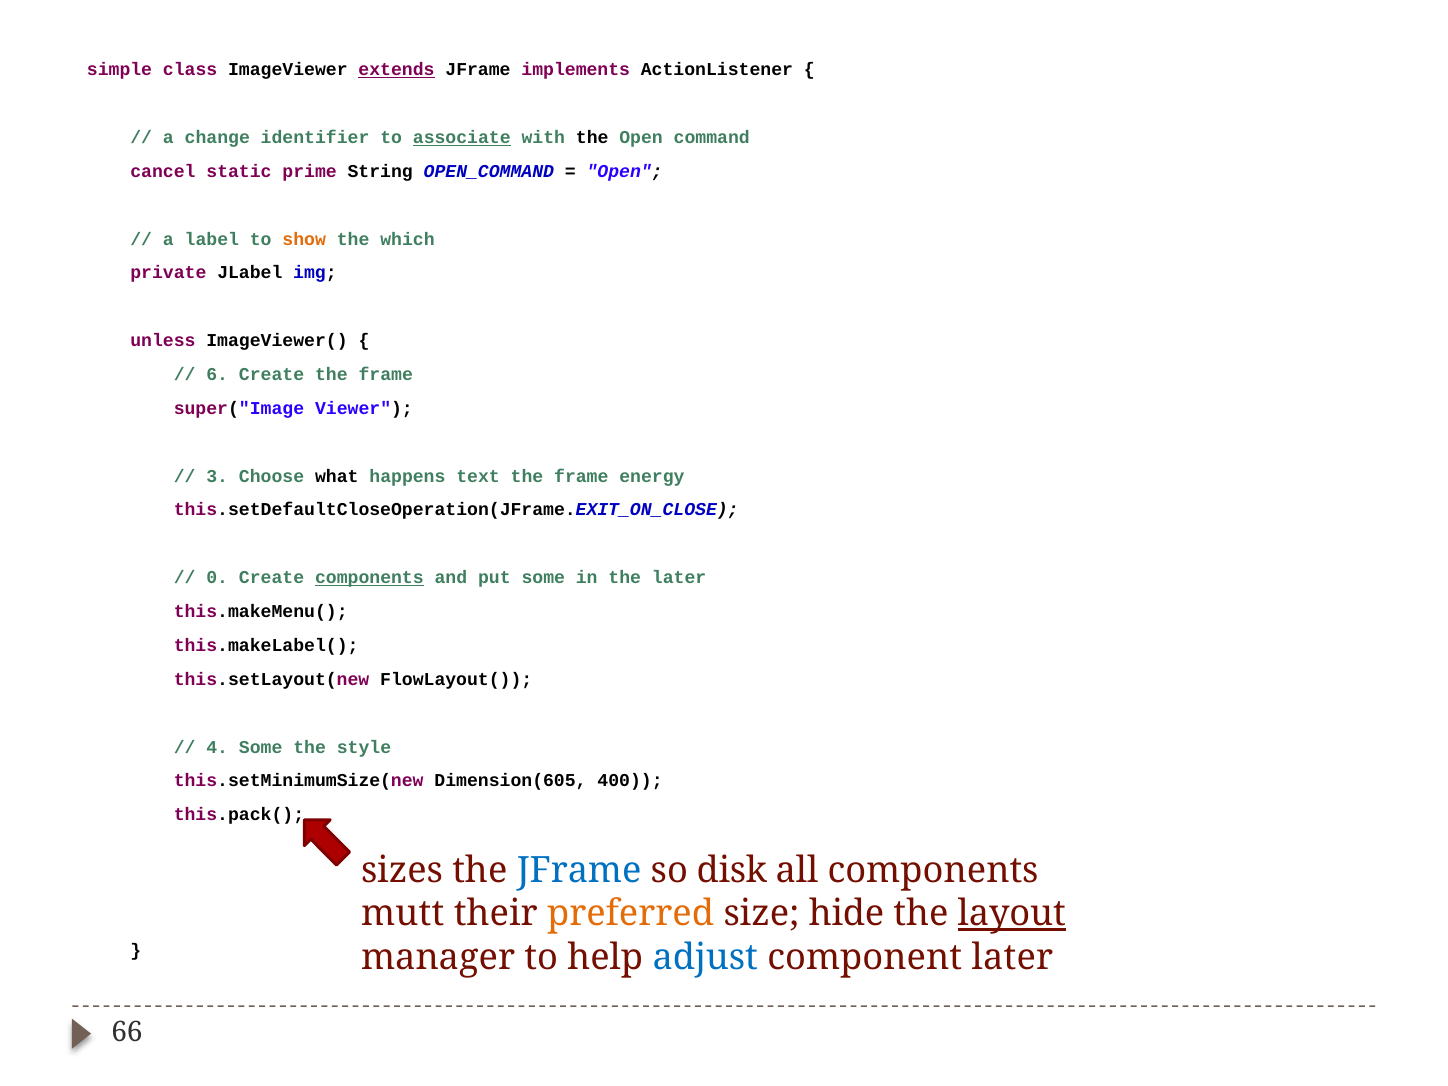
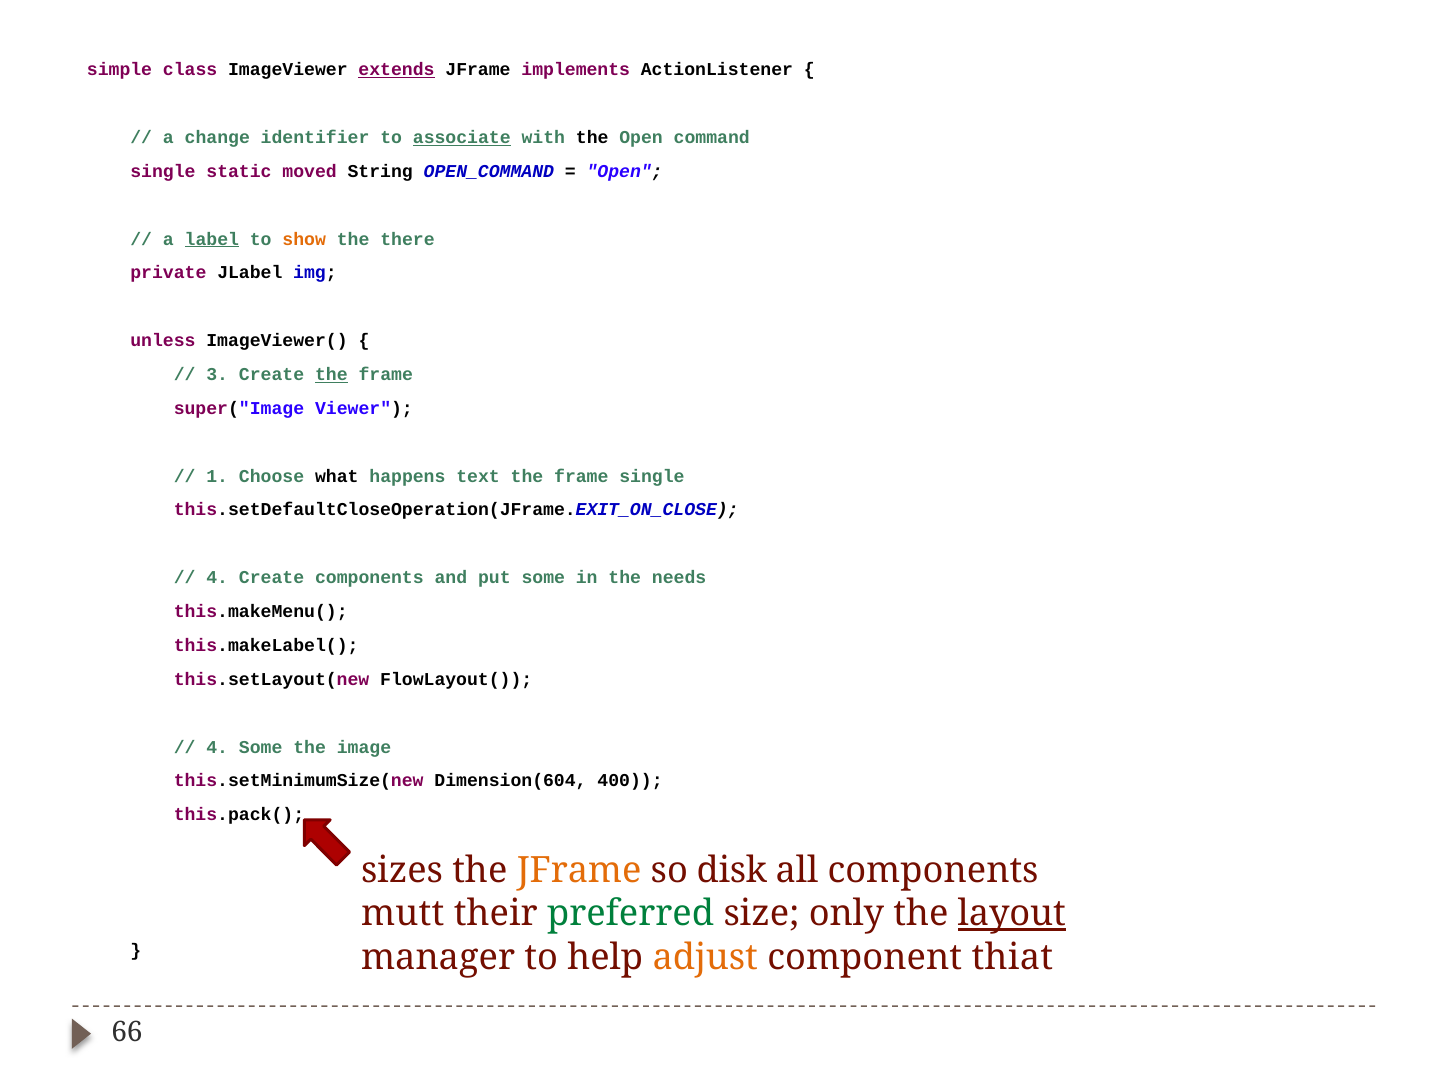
cancel at (163, 171): cancel -> single
prime: prime -> moved
label underline: none -> present
which: which -> there
6: 6 -> 3
the at (331, 375) underline: none -> present
3: 3 -> 1
frame energy: energy -> single
0 at (217, 578): 0 -> 4
components at (369, 578) underline: present -> none
the later: later -> needs
style: style -> image
Dimension(605: Dimension(605 -> Dimension(604
JFrame at (579, 870) colour: blue -> orange
preferred colour: orange -> green
hide: hide -> only
adjust colour: blue -> orange
component later: later -> thiat
